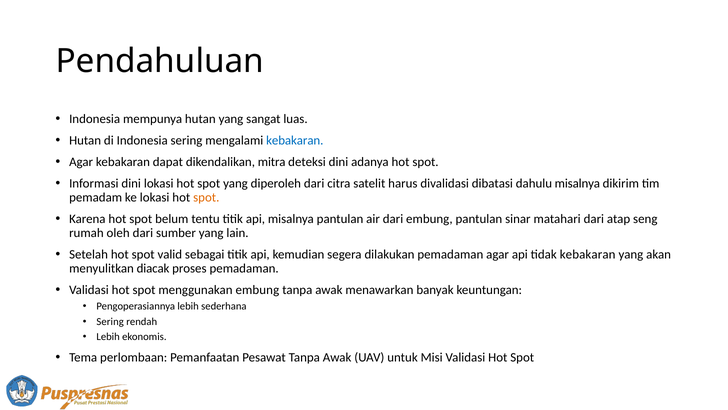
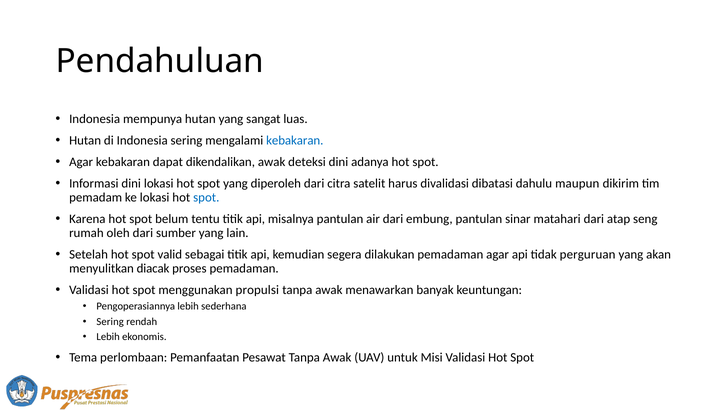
dikendalikan mitra: mitra -> awak
dahulu misalnya: misalnya -> maupun
spot at (206, 197) colour: orange -> blue
tidak kebakaran: kebakaran -> perguruan
menggunakan embung: embung -> propulsi
